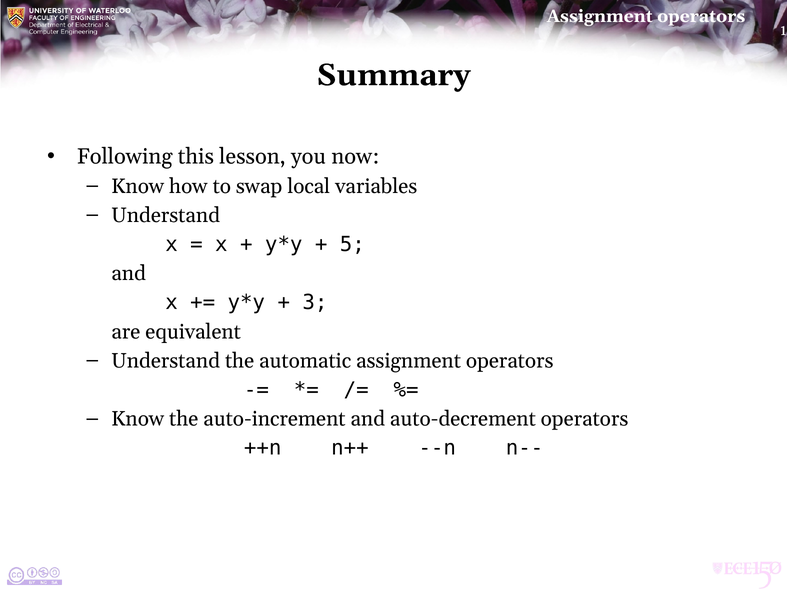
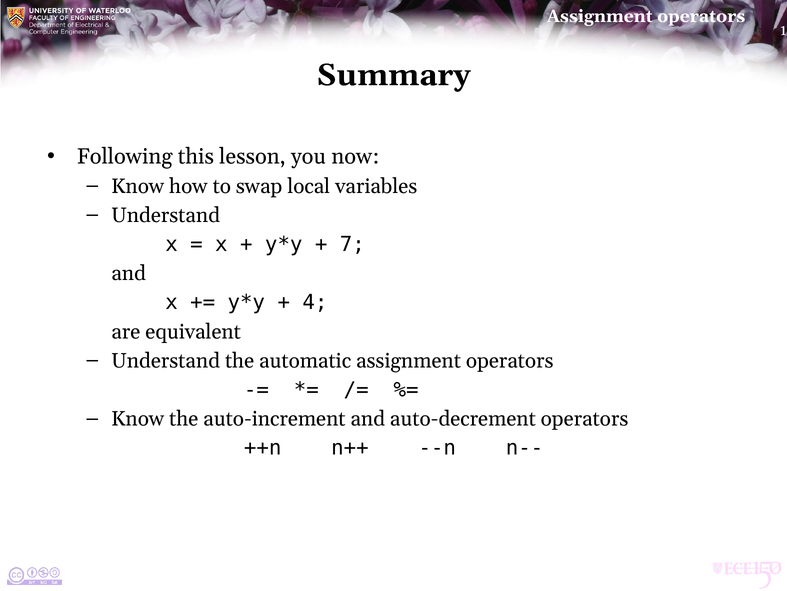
5: 5 -> 7
3: 3 -> 4
